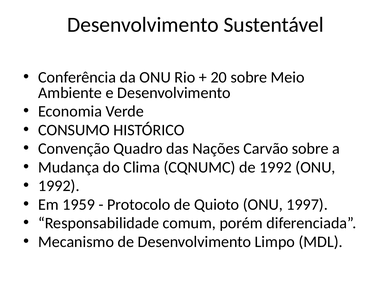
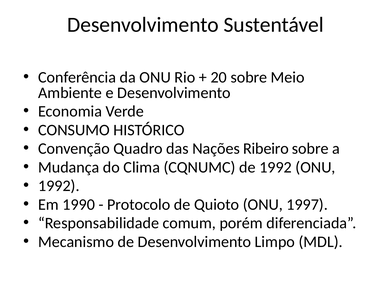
Carvão: Carvão -> Ribeiro
1959: 1959 -> 1990
